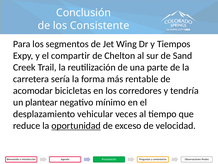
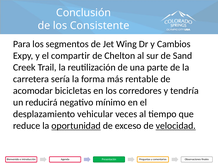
Tiempos: Tiempos -> Cambios
plantear: plantear -> reducirá
velocidad underline: none -> present
